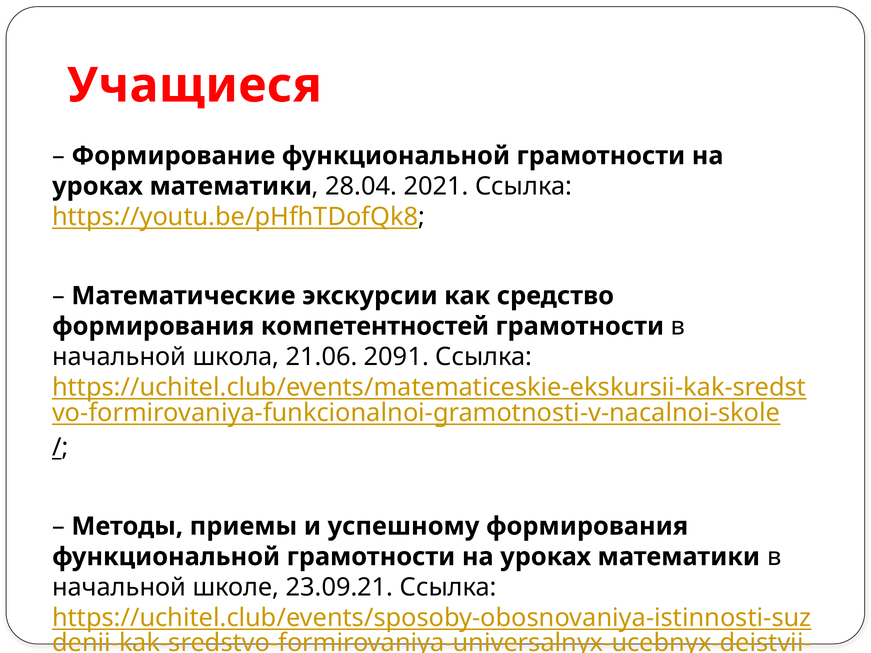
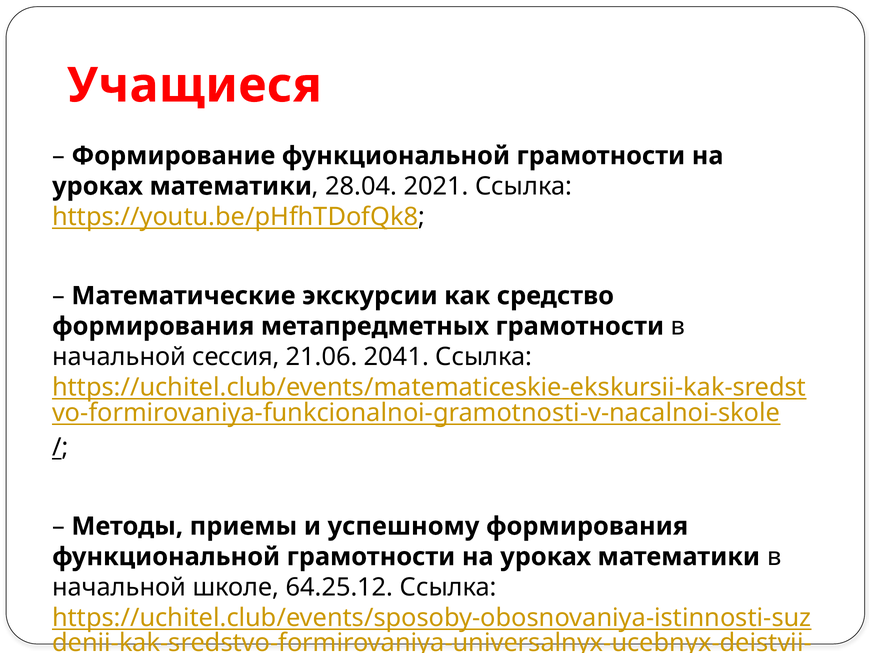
компетентностей: компетентностей -> метапредметных
школа: школа -> сессия
2091: 2091 -> 2041
23.09.21: 23.09.21 -> 64.25.12
